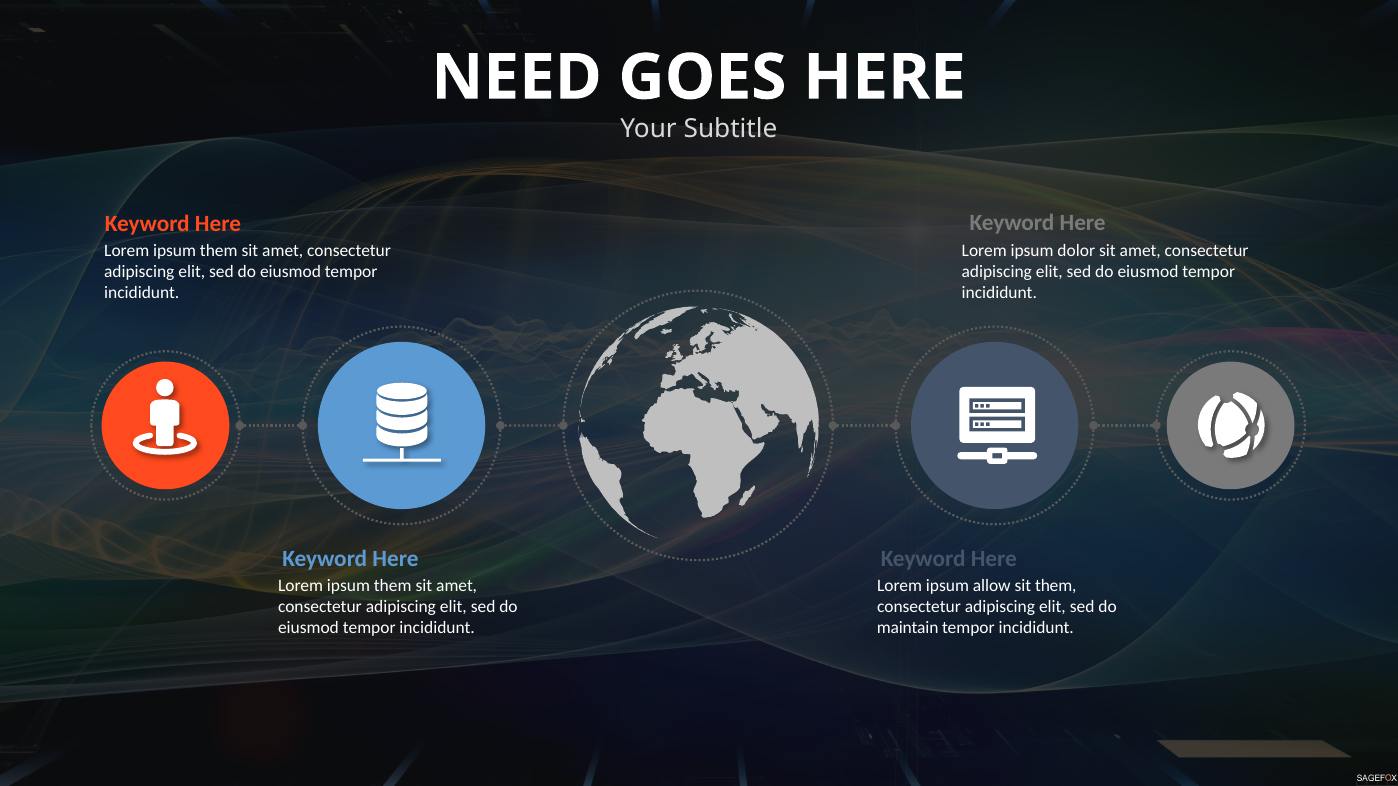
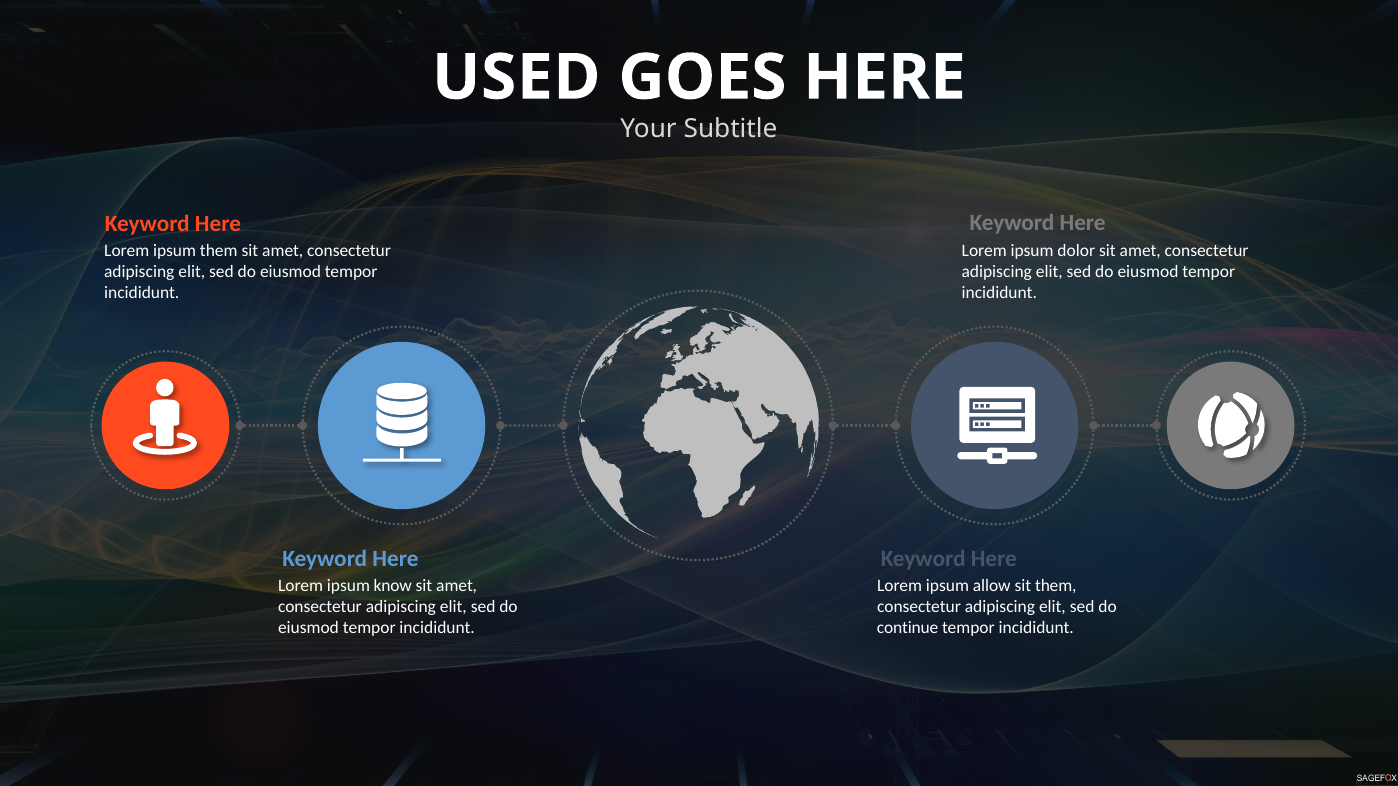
NEED: NEED -> USED
them at (393, 586): them -> know
maintain: maintain -> continue
